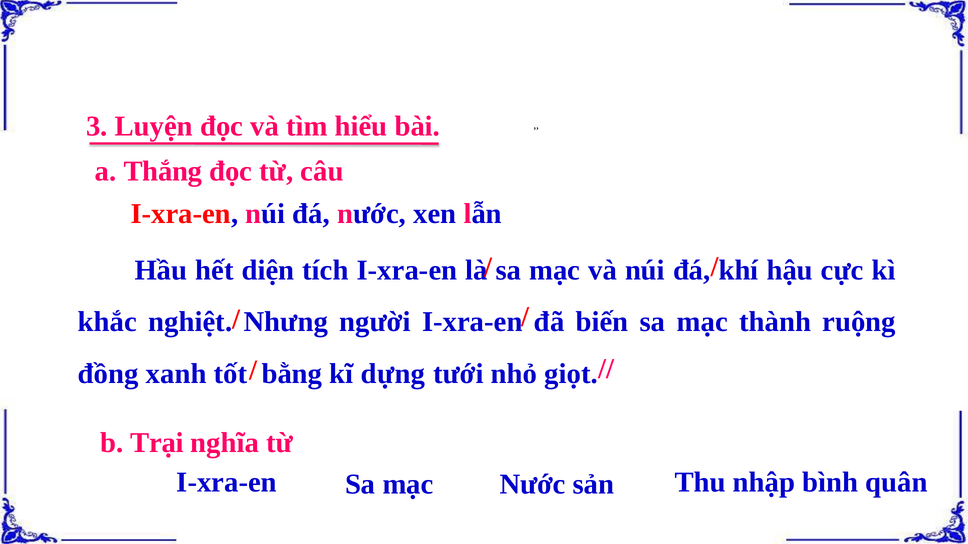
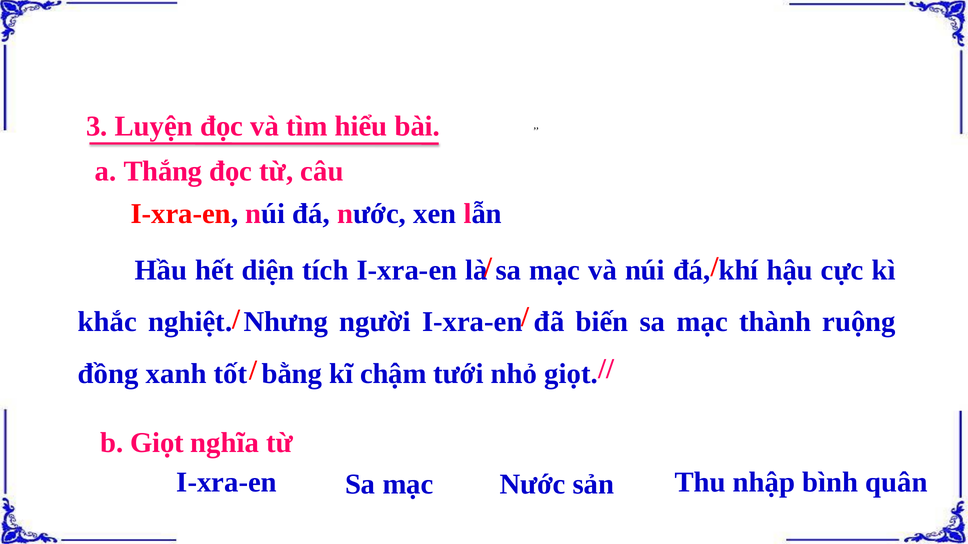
dựng: dựng -> chậm
b Trại: Trại -> Giọt
